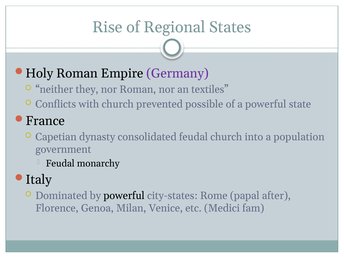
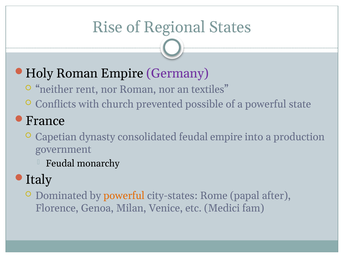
they: they -> rent
feudal church: church -> empire
population: population -> production
powerful at (124, 196) colour: black -> orange
